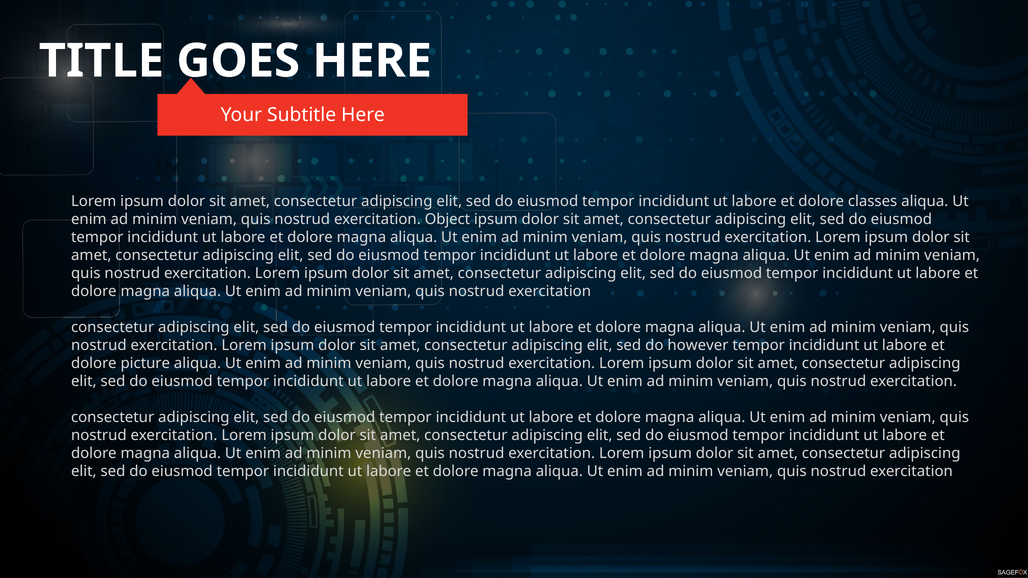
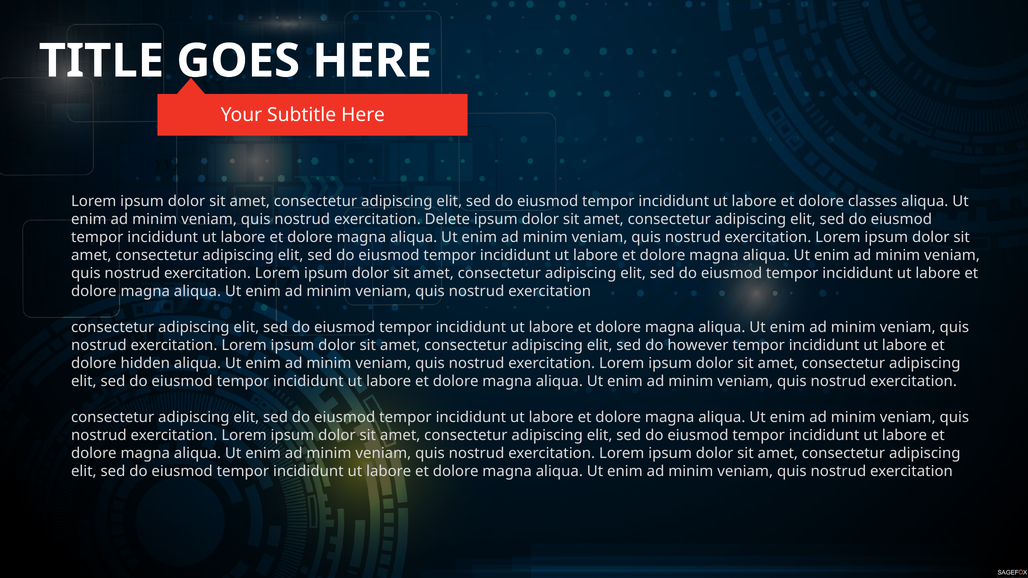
Object: Object -> Delete
picture: picture -> hidden
